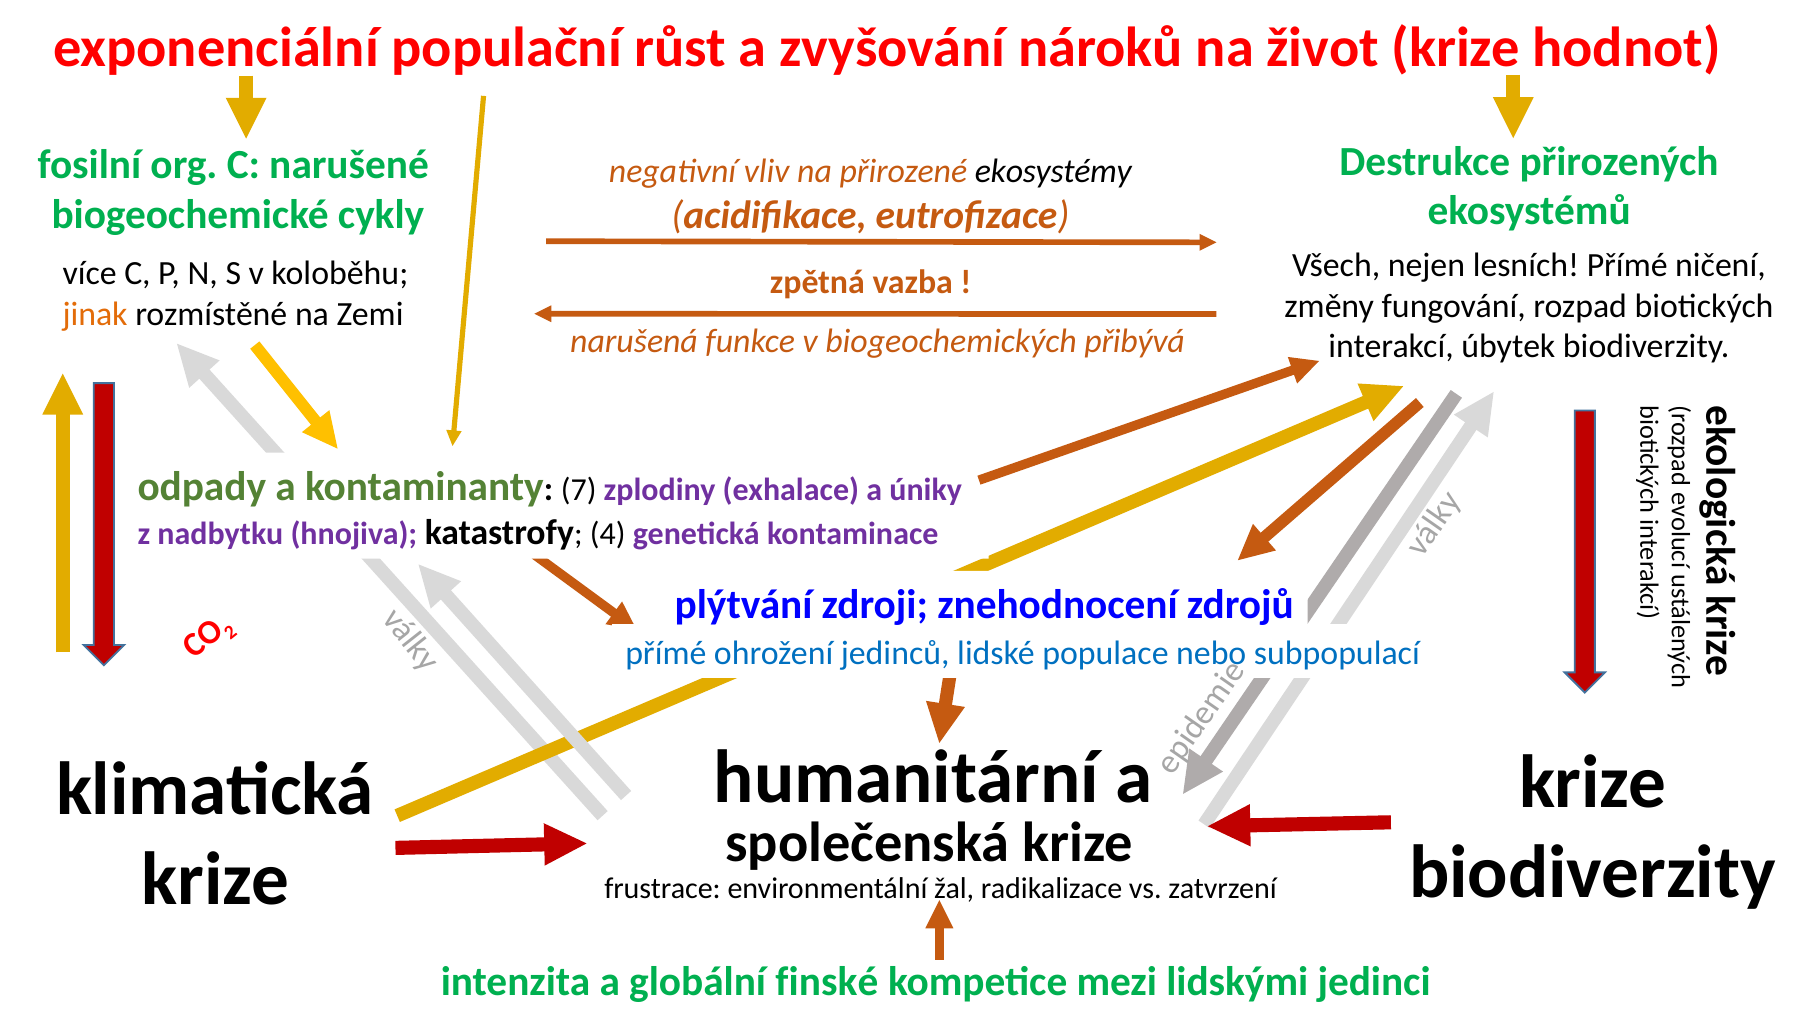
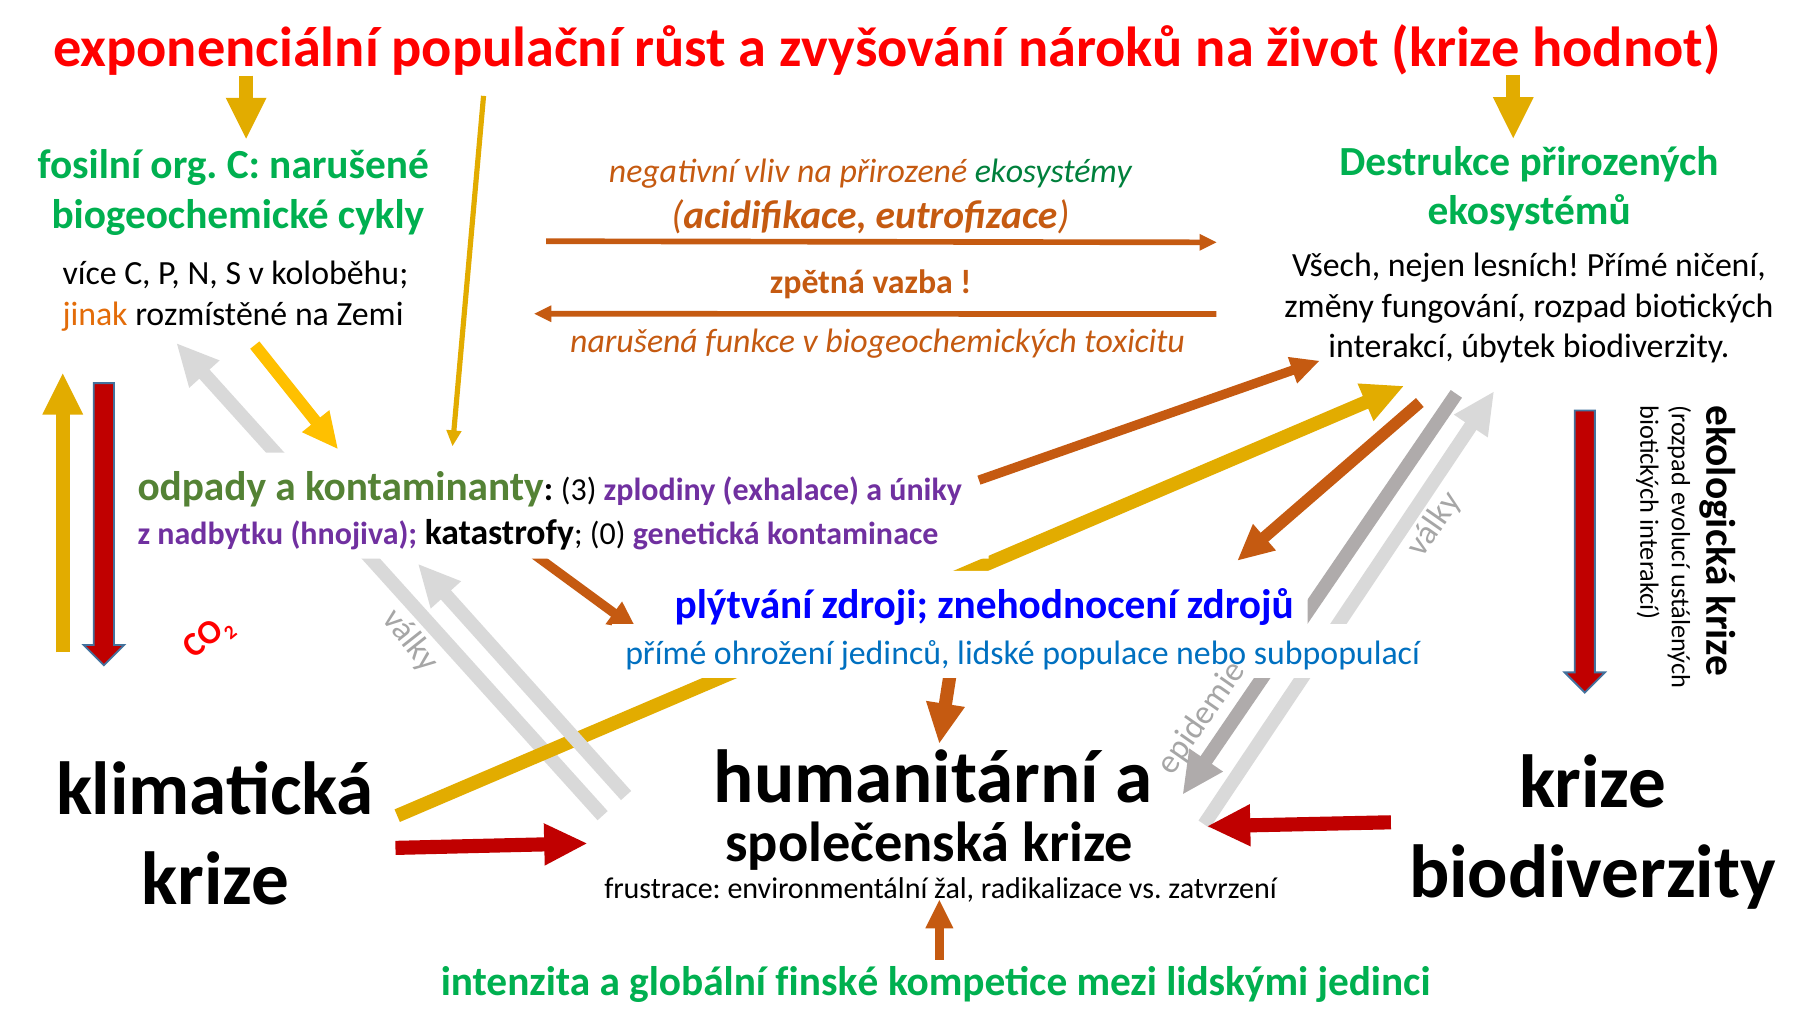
ekosystémy colour: black -> green
přibývá: přibývá -> toxicitu
7: 7 -> 3
4: 4 -> 0
